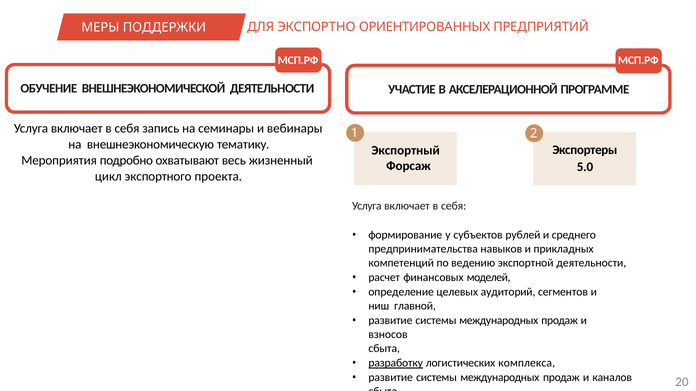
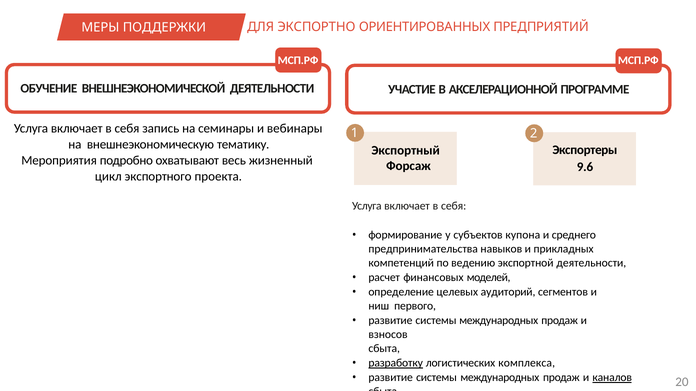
5.0: 5.0 -> 9.6
рублей: рублей -> купона
главной: главной -> первого
каналов underline: none -> present
